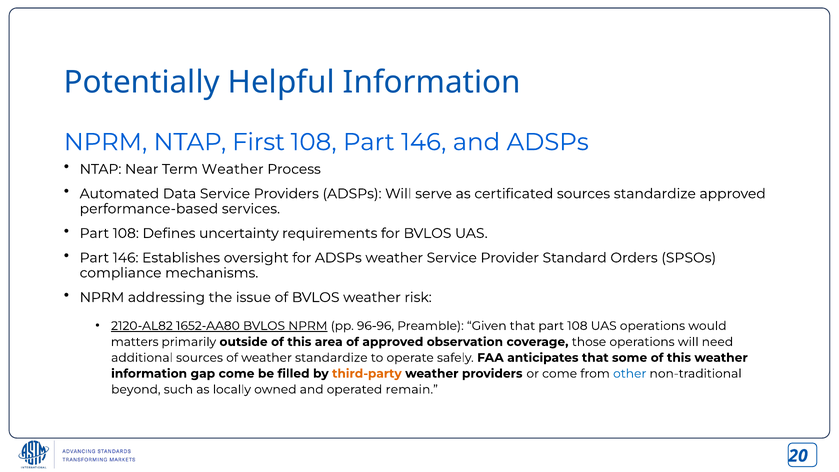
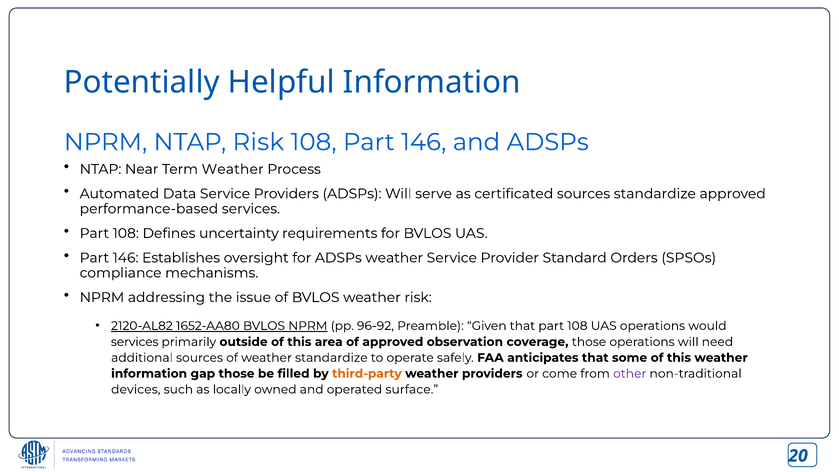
NTAP First: First -> Risk
96-96: 96-96 -> 96-92
matters at (135, 342): matters -> services
gap come: come -> those
other colour: blue -> purple
beyond: beyond -> devices
remain: remain -> surface
